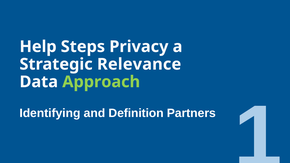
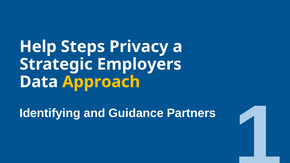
Relevance: Relevance -> Employers
Approach colour: light green -> yellow
Definition: Definition -> Guidance
